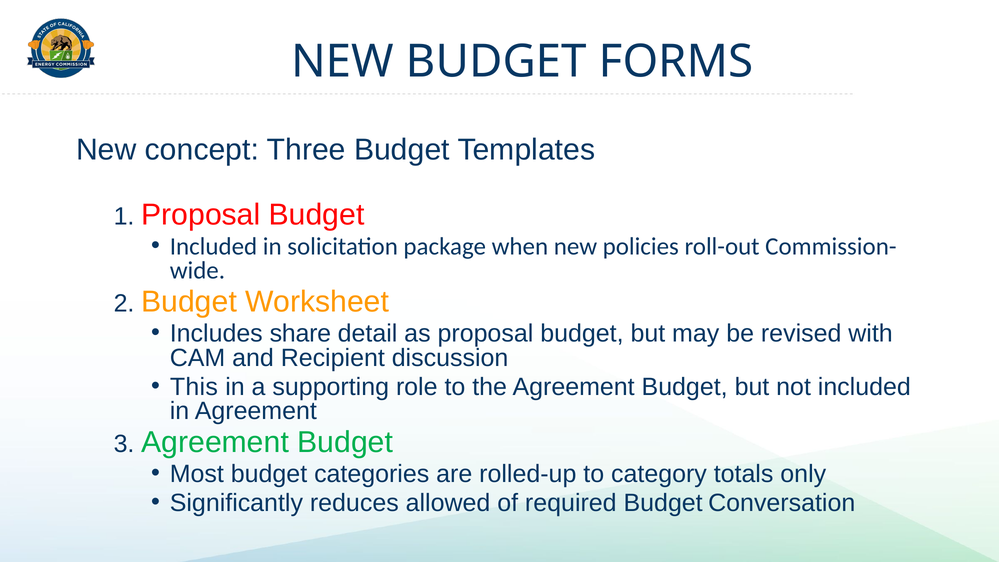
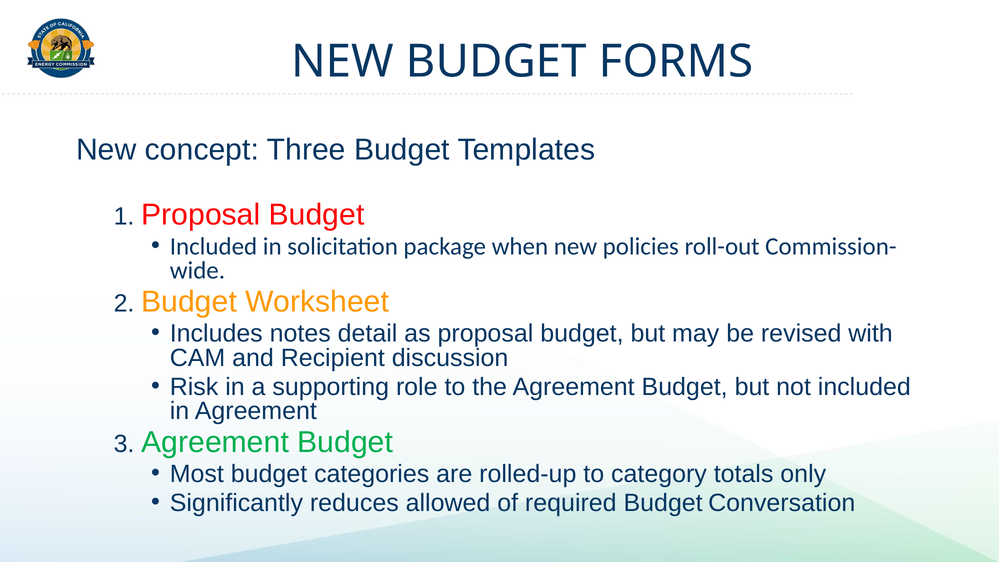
share: share -> notes
This: This -> Risk
